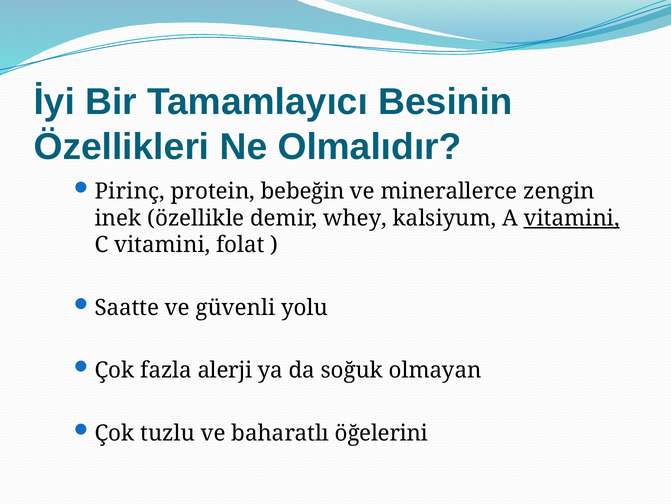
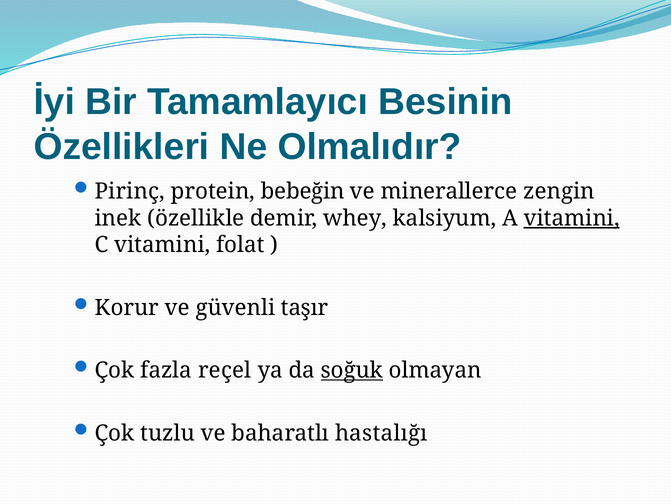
Saatte: Saatte -> Korur
yolu: yolu -> taşır
alerji: alerji -> reçel
soğuk underline: none -> present
öğelerini: öğelerini -> hastalığı
